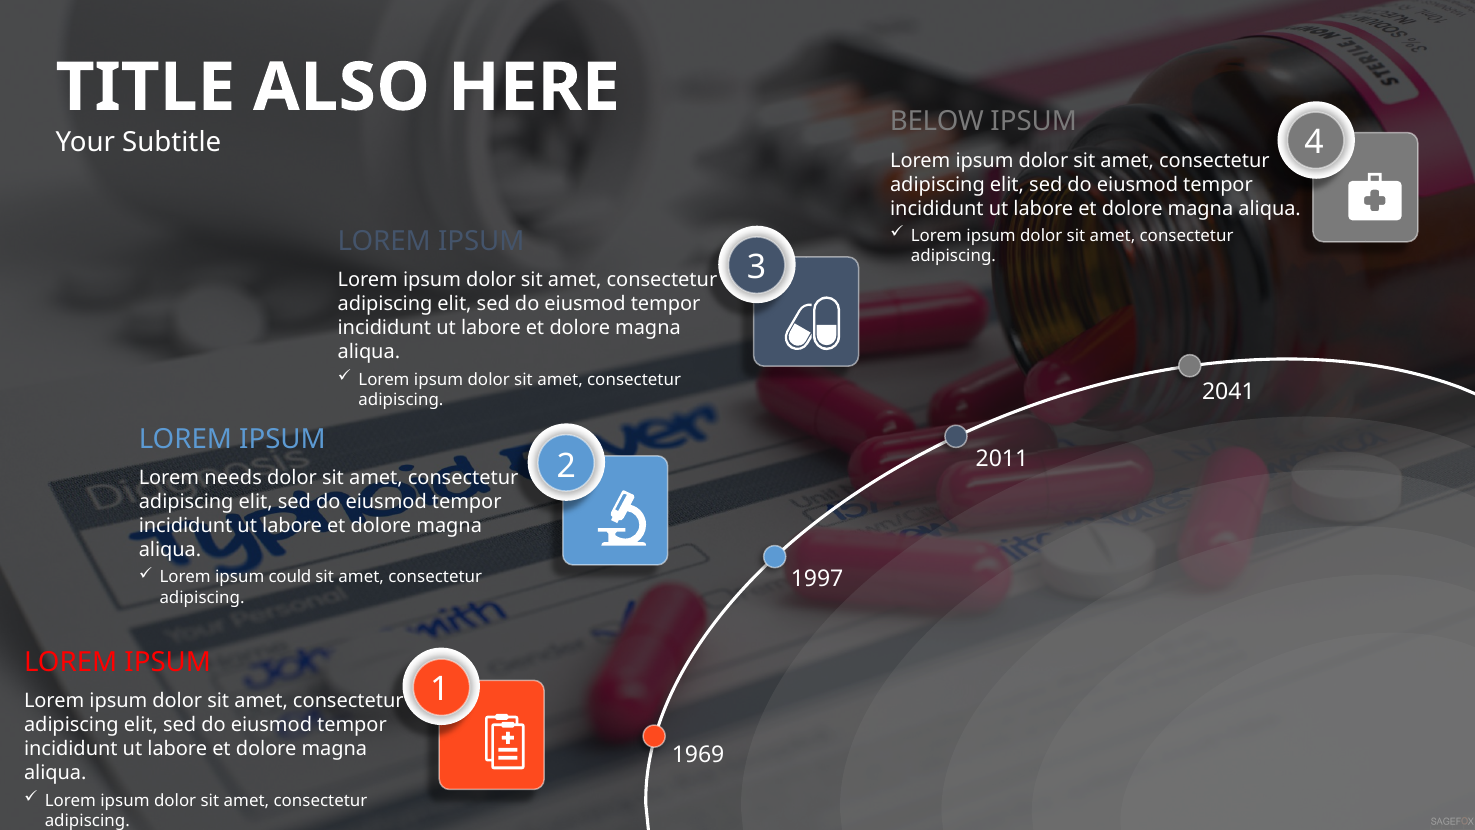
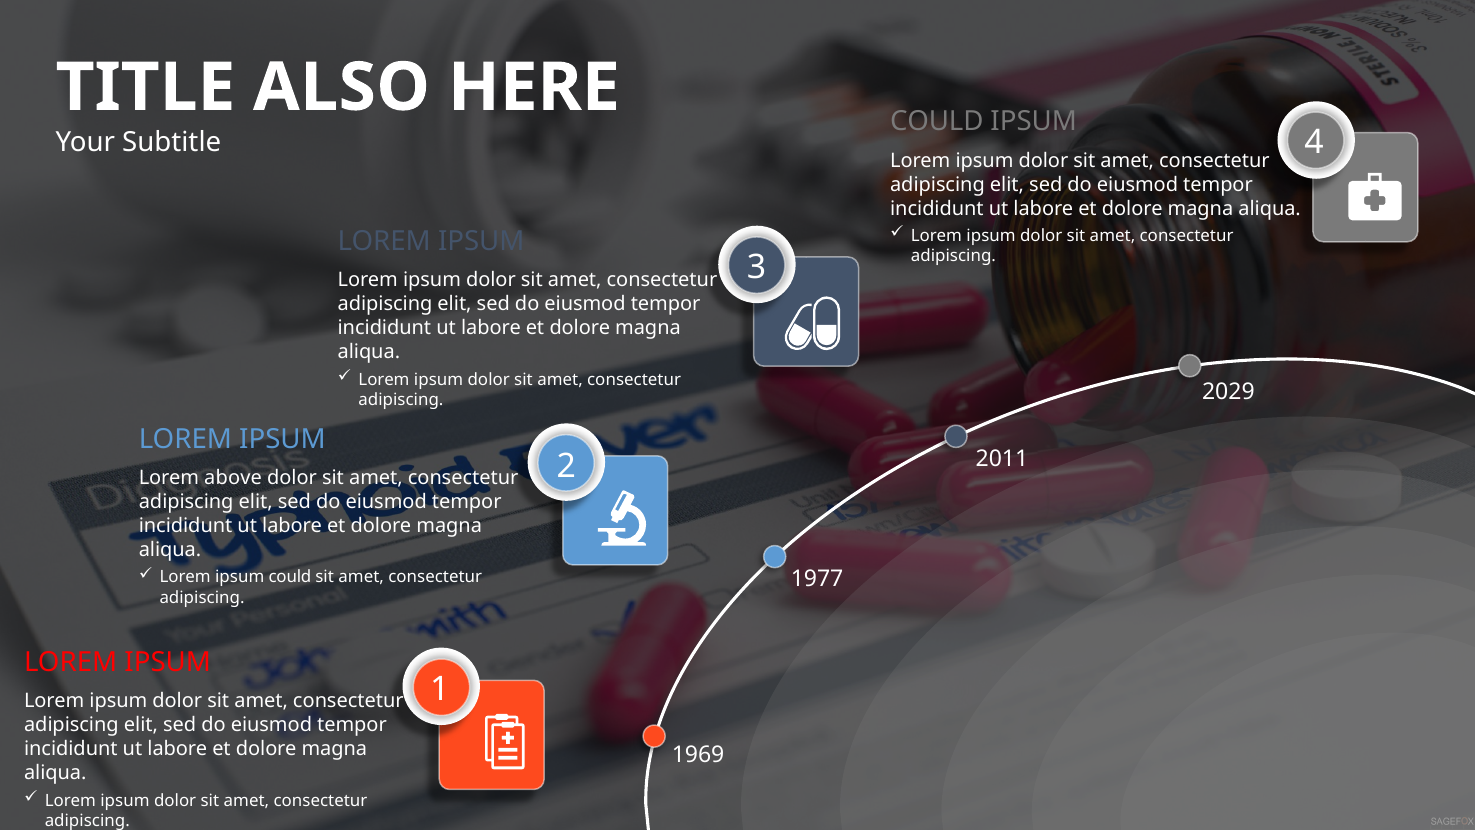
BELOW at (937, 122): BELOW -> COULD
2041: 2041 -> 2029
needs: needs -> above
1997: 1997 -> 1977
